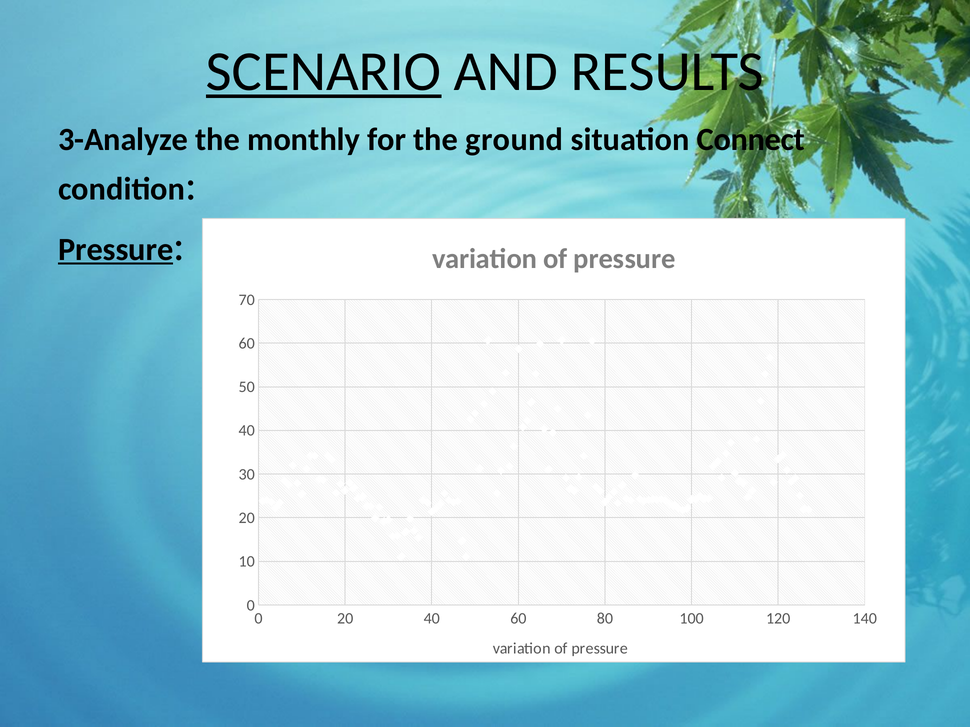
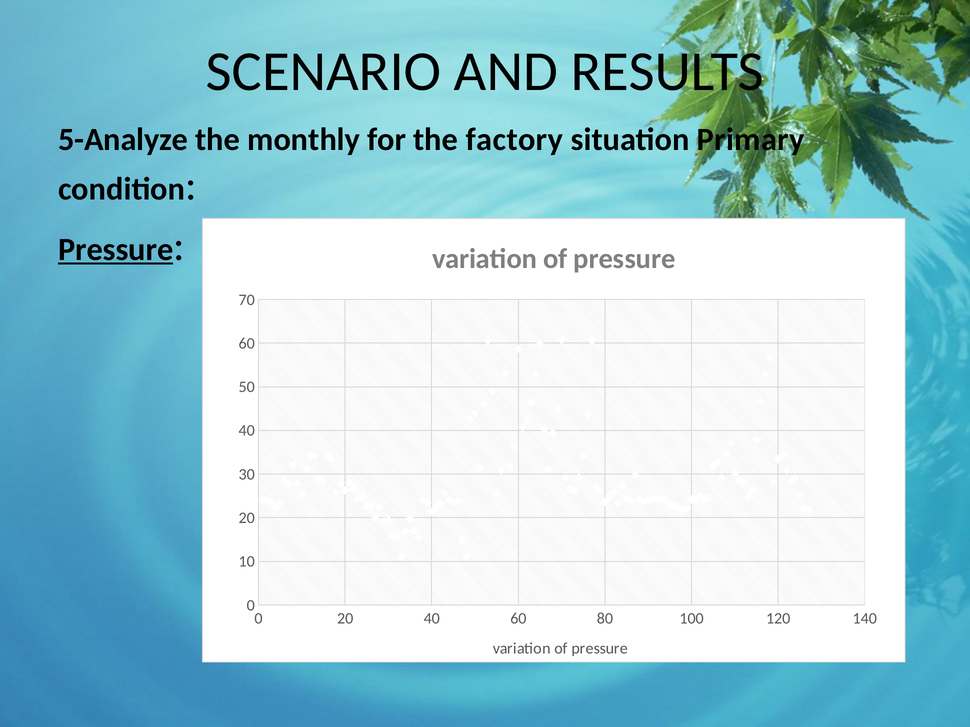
SCENARIO underline: present -> none
3-Analyze: 3-Analyze -> 5-Analyze
ground: ground -> factory
Connect: Connect -> Primary
